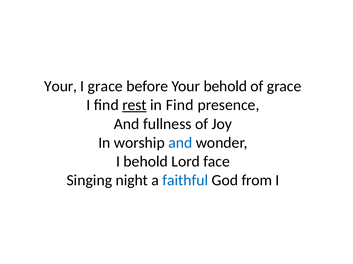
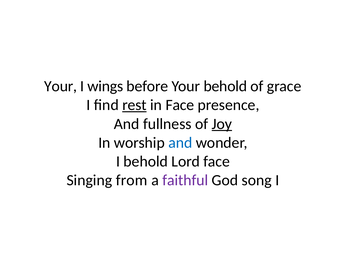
I grace: grace -> wings
in Find: Find -> Face
Joy underline: none -> present
night: night -> from
faithful colour: blue -> purple
from: from -> song
